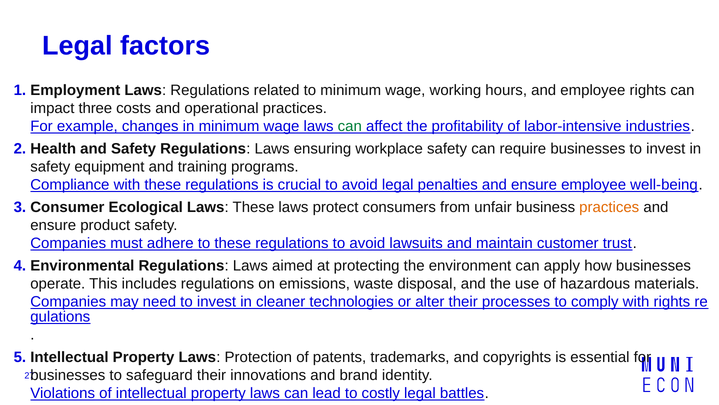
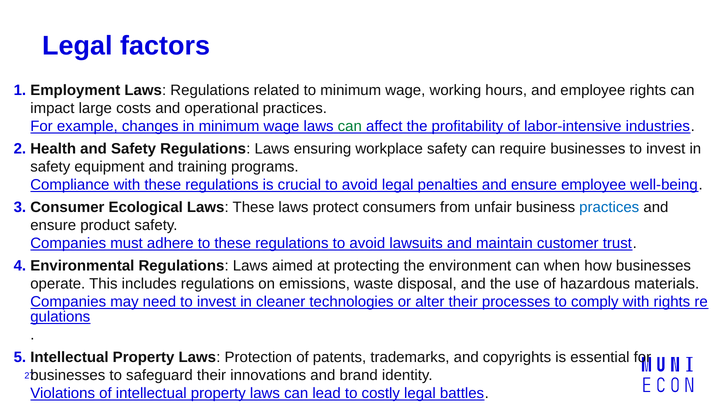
three: three -> large
practices at (609, 207) colour: orange -> blue
apply: apply -> when
